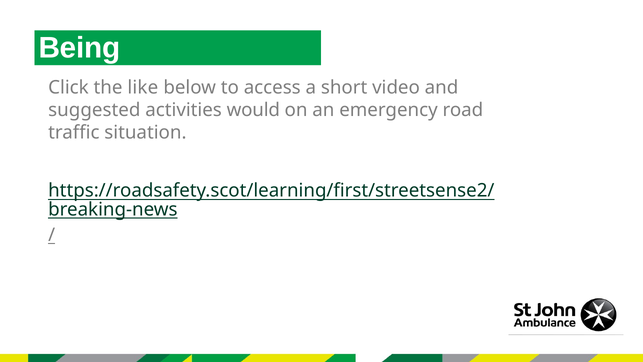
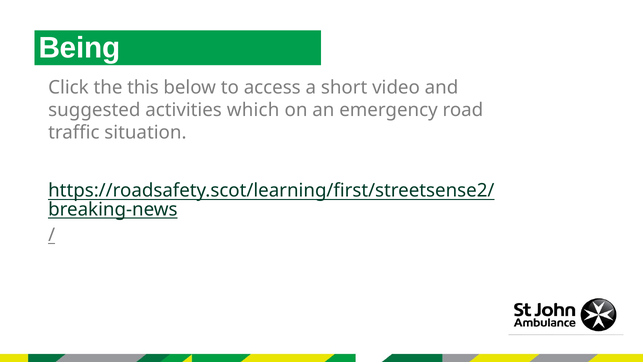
like: like -> this
would: would -> which
